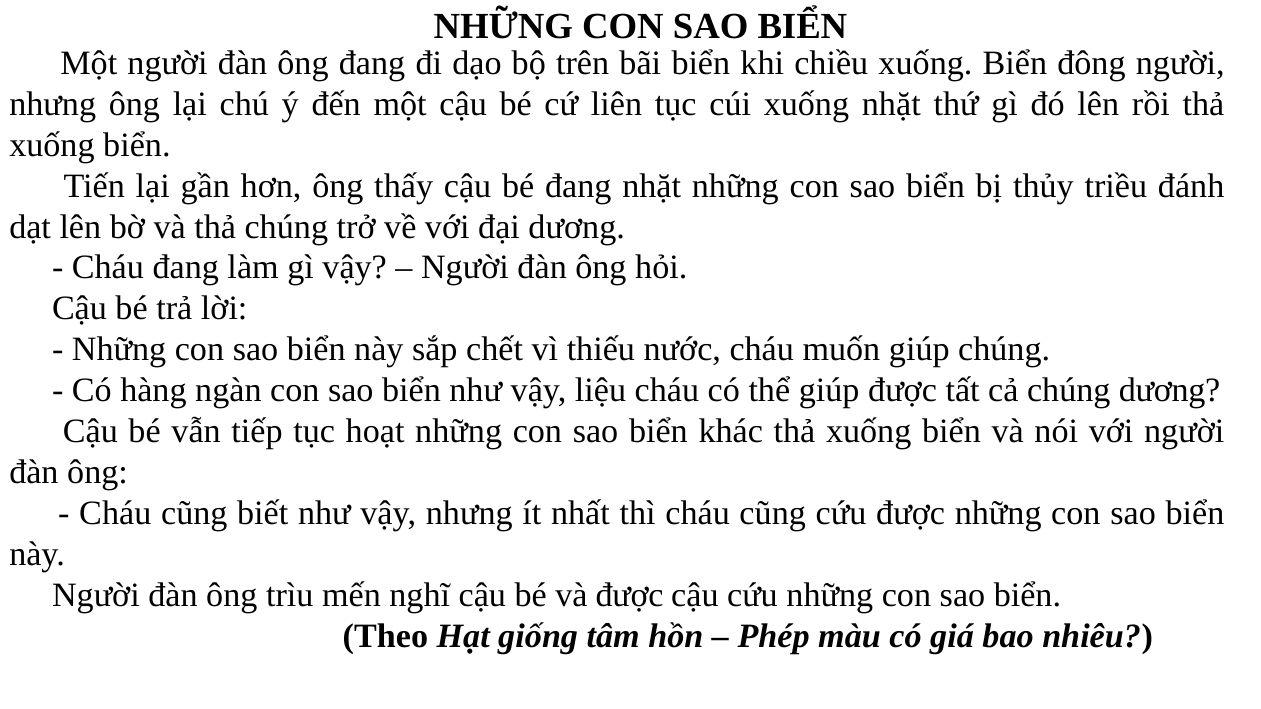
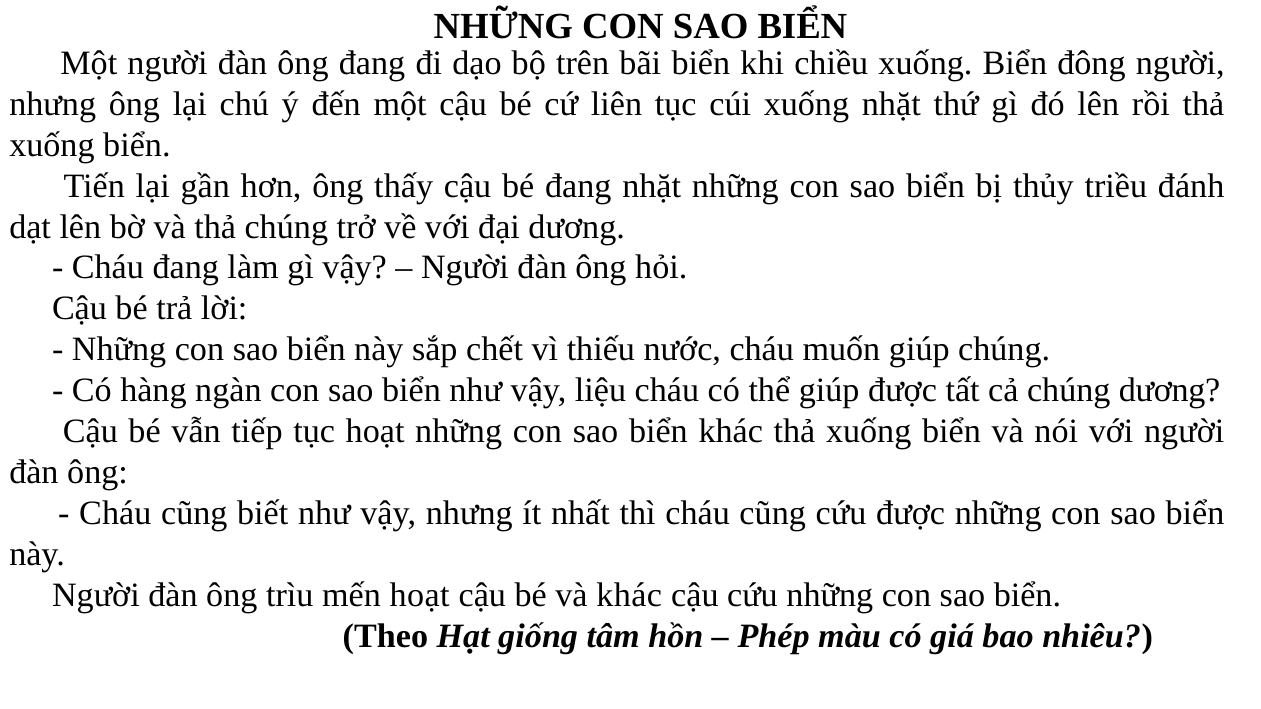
mến nghĩ: nghĩ -> hoạt
và được: được -> khác
